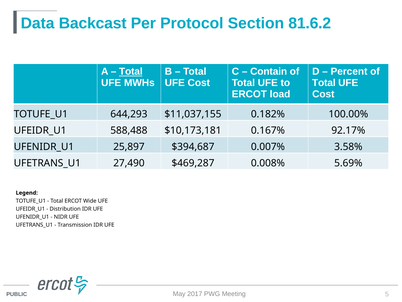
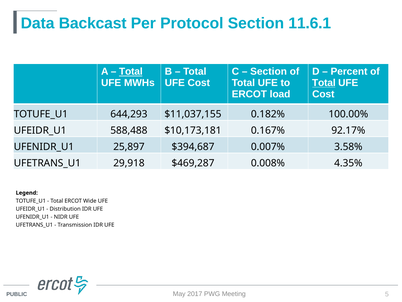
81.6.2: 81.6.2 -> 11.6.1
Contain at (269, 71): Contain -> Section
Total at (324, 83) underline: none -> present
27,490: 27,490 -> 29,918
5.69%: 5.69% -> 4.35%
